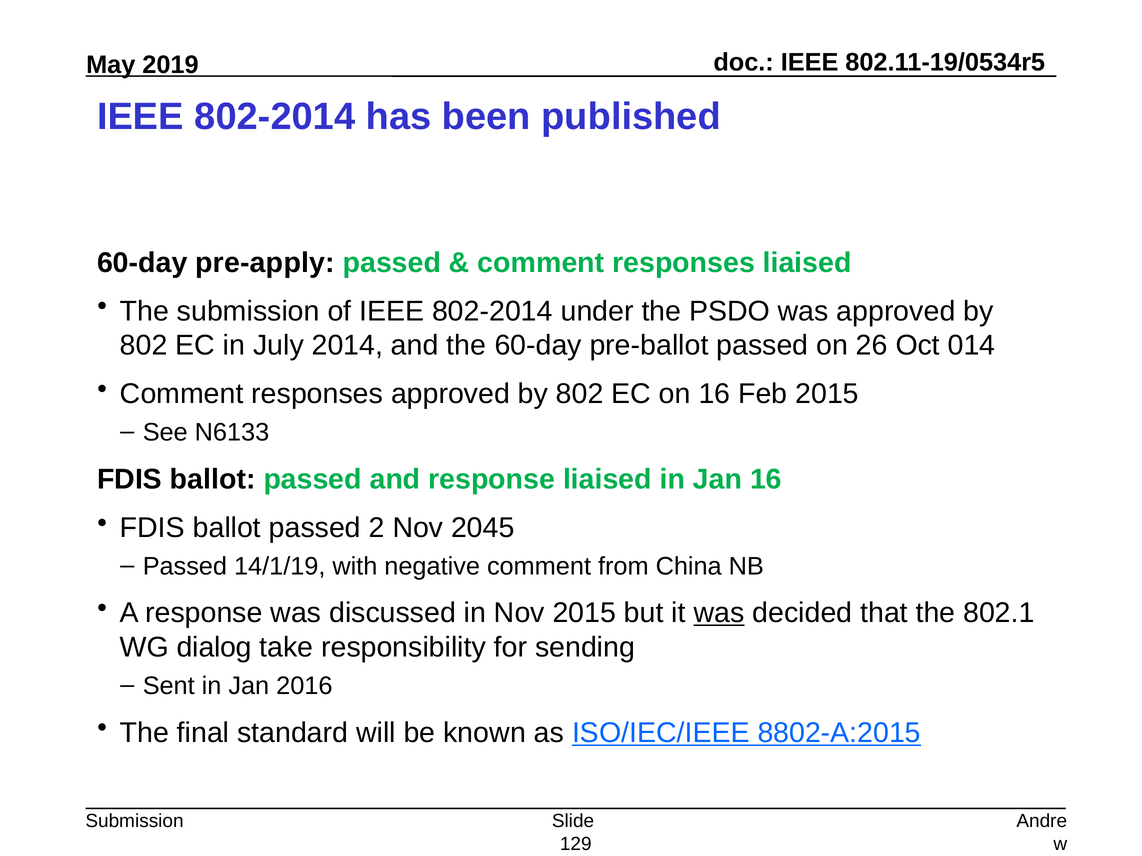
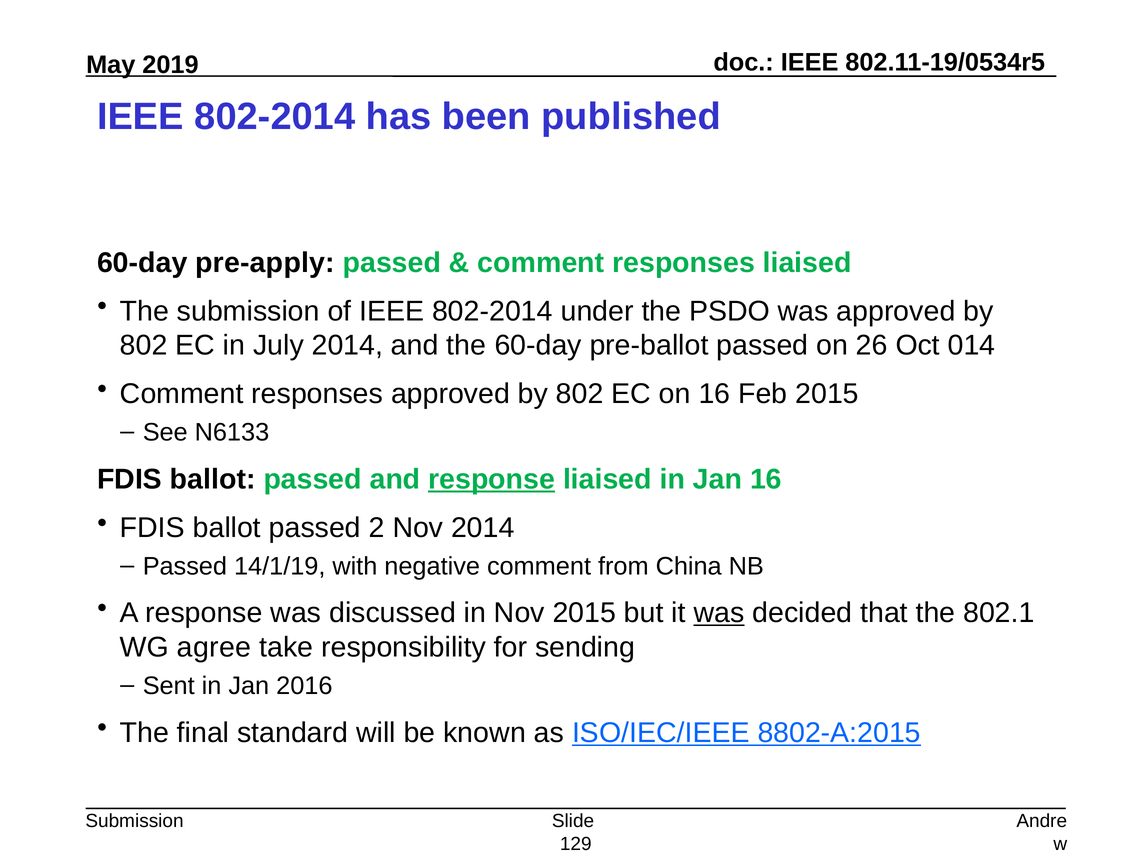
response at (492, 480) underline: none -> present
Nov 2045: 2045 -> 2014
dialog: dialog -> agree
